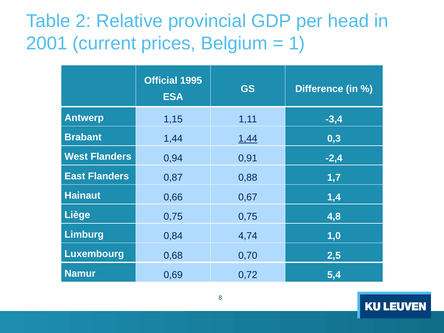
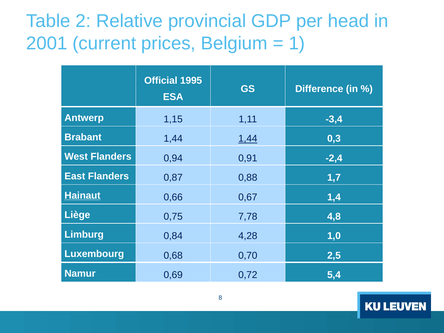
Hainaut underline: none -> present
0,75 0,75: 0,75 -> 7,78
4,74: 4,74 -> 4,28
